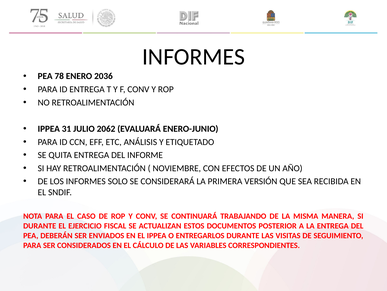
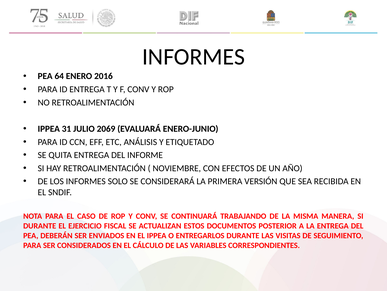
78: 78 -> 64
2036: 2036 -> 2016
2062: 2062 -> 2069
